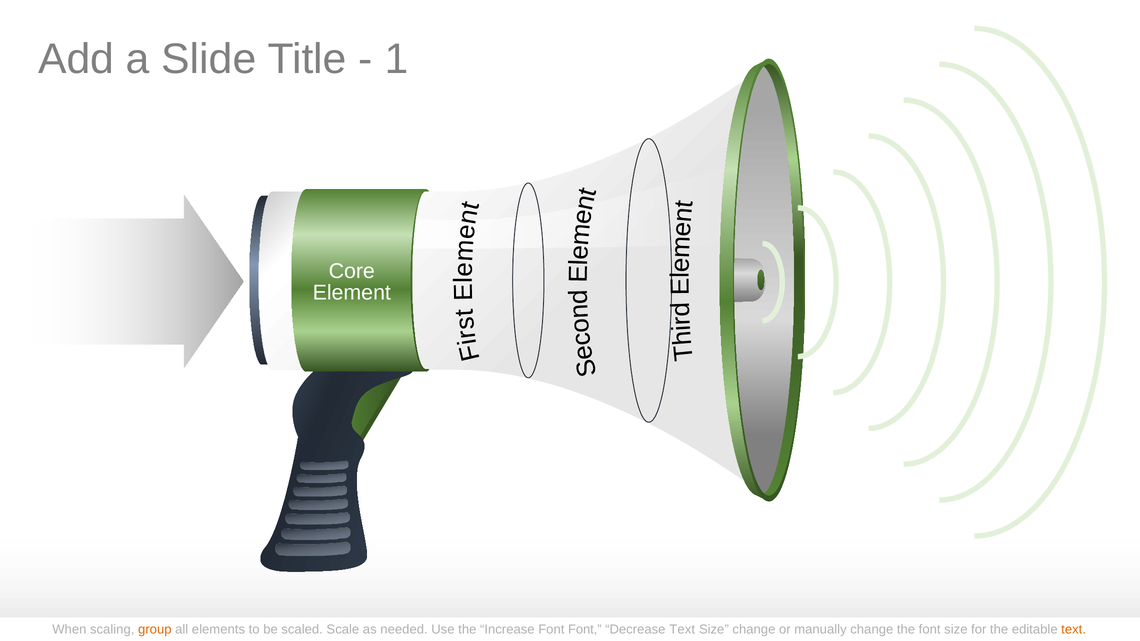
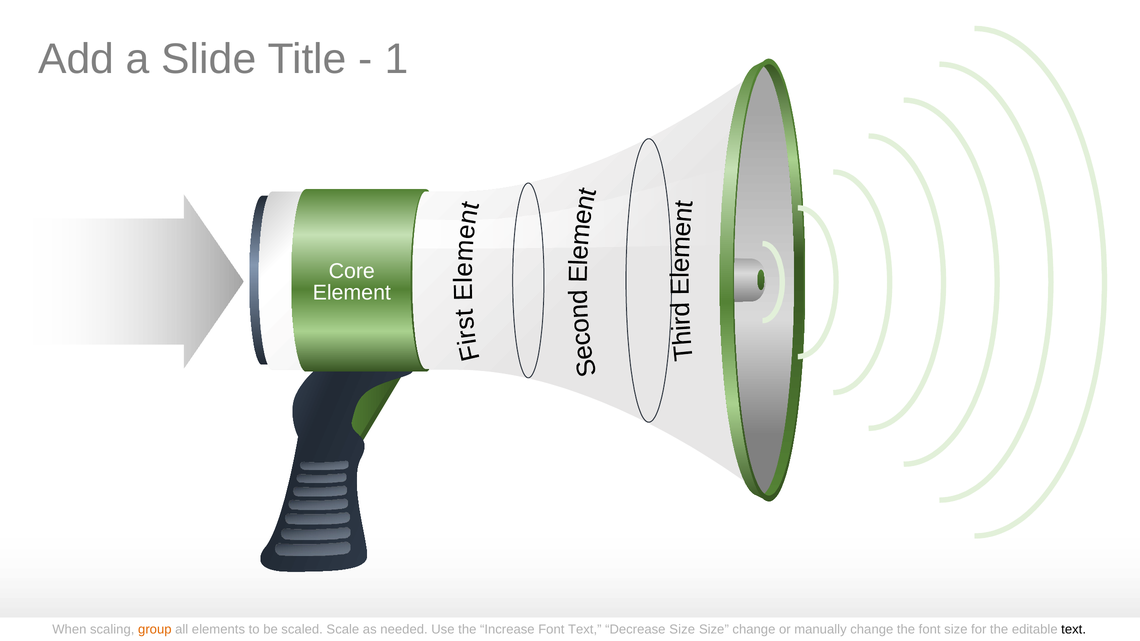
Font Font: Font -> Text
Decrease Text: Text -> Size
text at (1074, 630) colour: orange -> black
